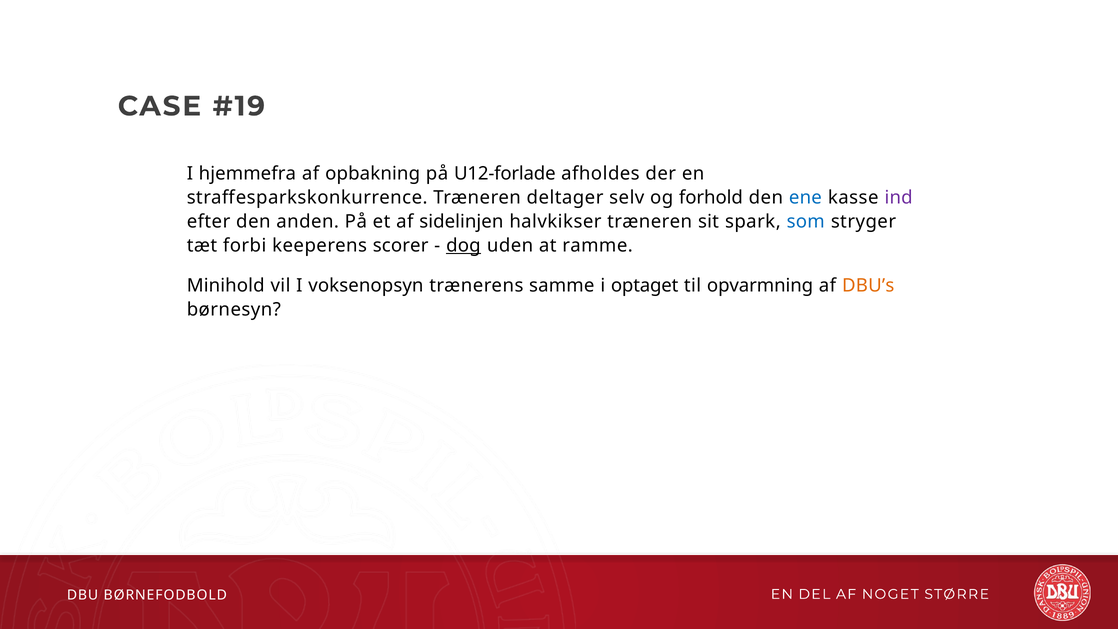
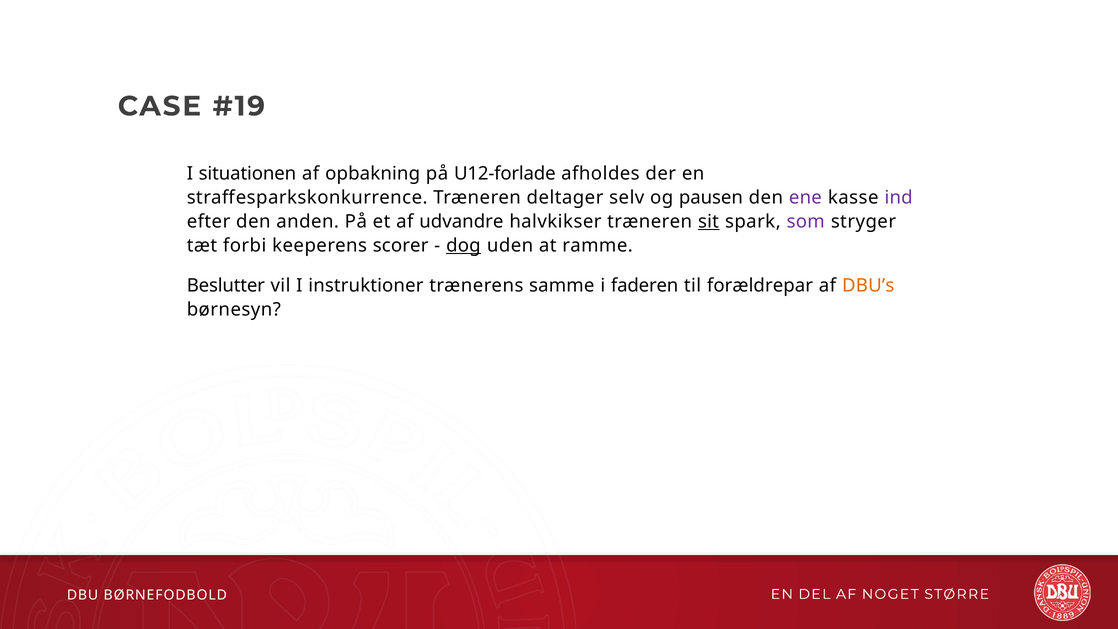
hjemmefra: hjemmefra -> situationen
forhold: forhold -> pausen
ene colour: blue -> purple
sidelinjen: sidelinjen -> udvandre
sit underline: none -> present
som colour: blue -> purple
Minihold: Minihold -> Beslutter
voksenopsyn: voksenopsyn -> instruktioner
optaget: optaget -> faderen
opvarmning: opvarmning -> forældrepar
